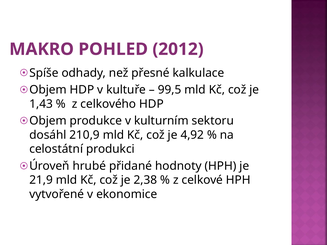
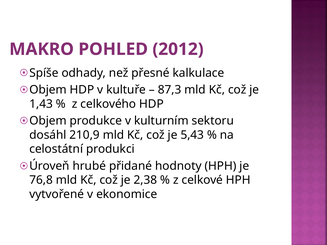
99,5: 99,5 -> 87,3
4,92: 4,92 -> 5,43
21,9: 21,9 -> 76,8
